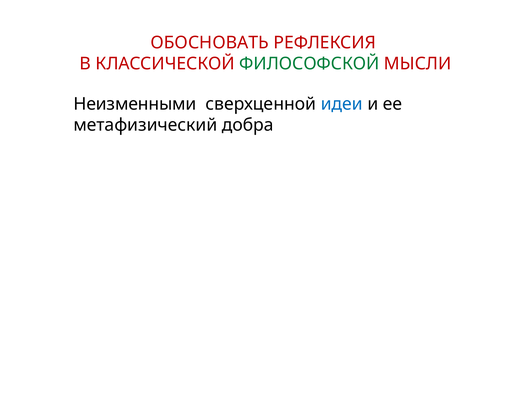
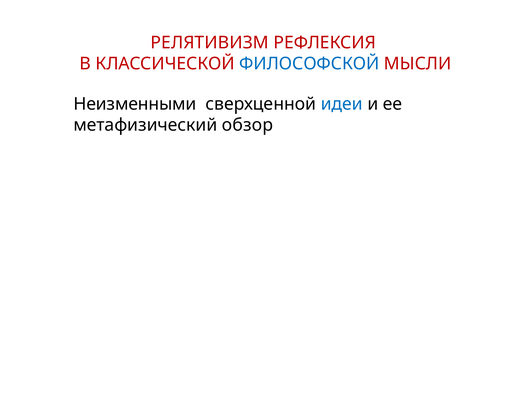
ОБОСНОВАТЬ: ОБОСНОВАТЬ -> РЕЛЯТИВИЗМ
ФИЛОСОФСКОЙ colour: green -> blue
добра: добра -> обзор
